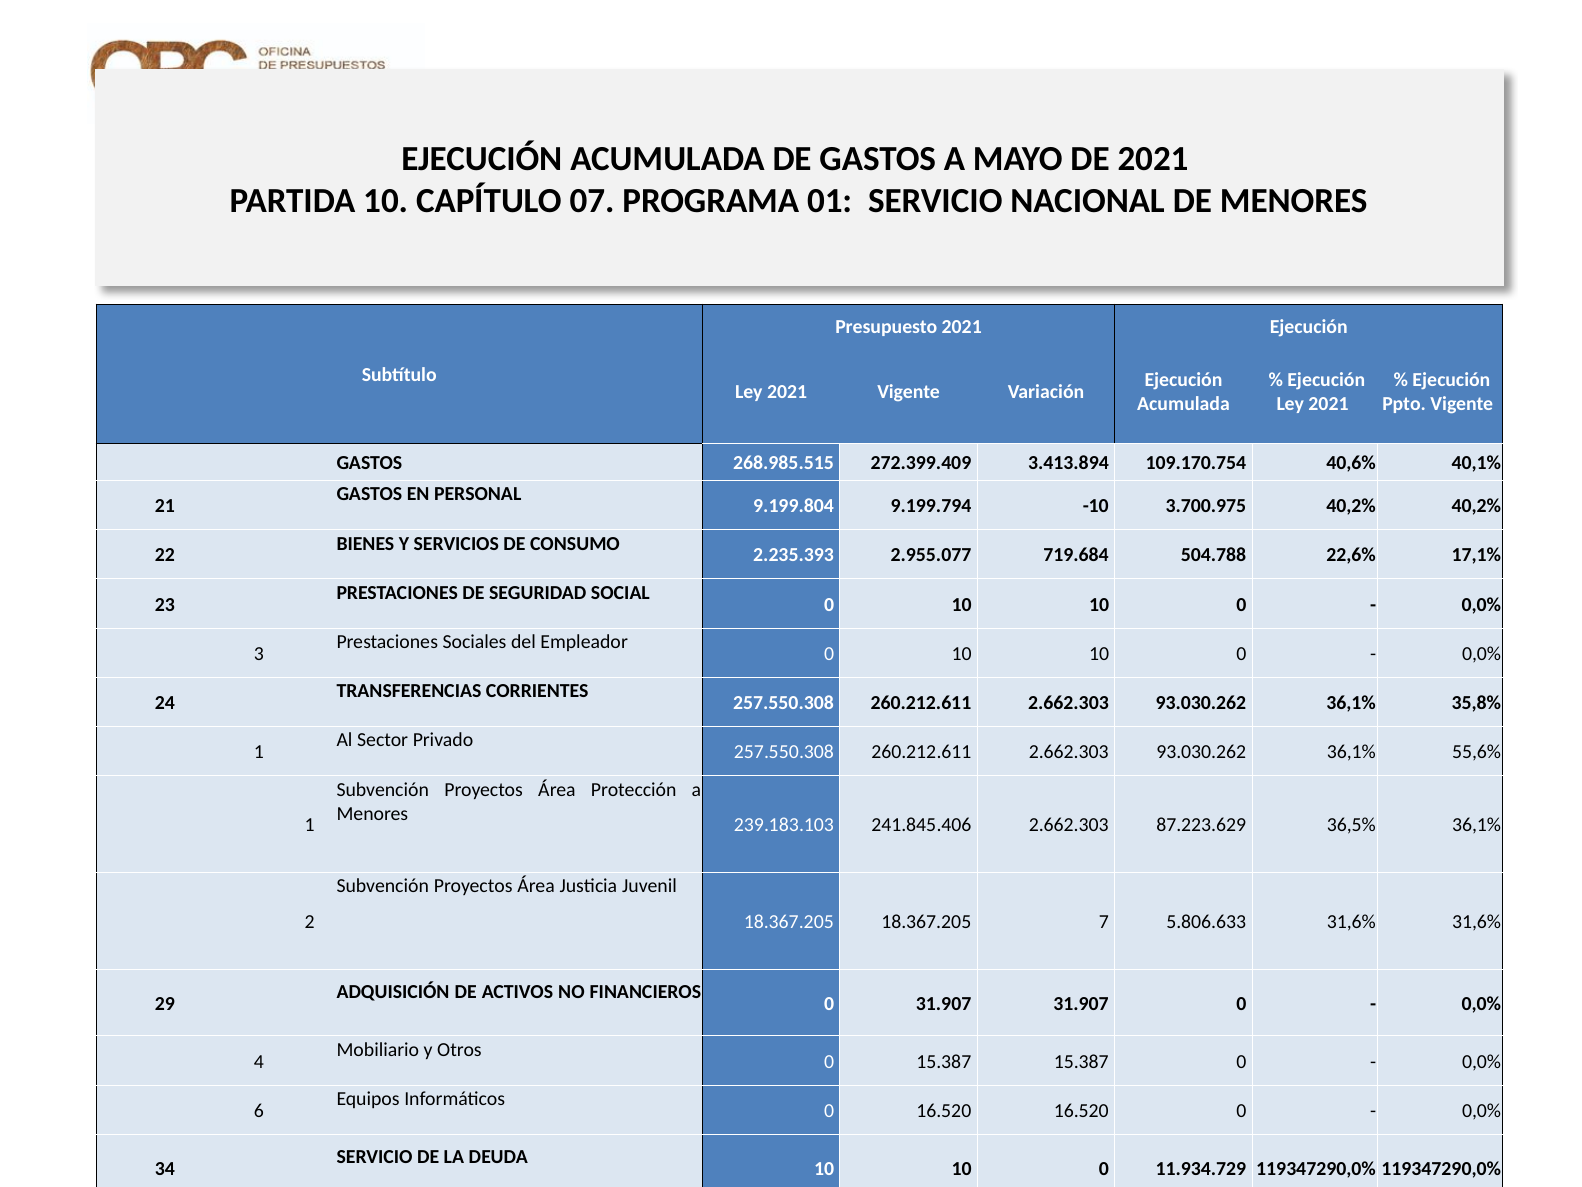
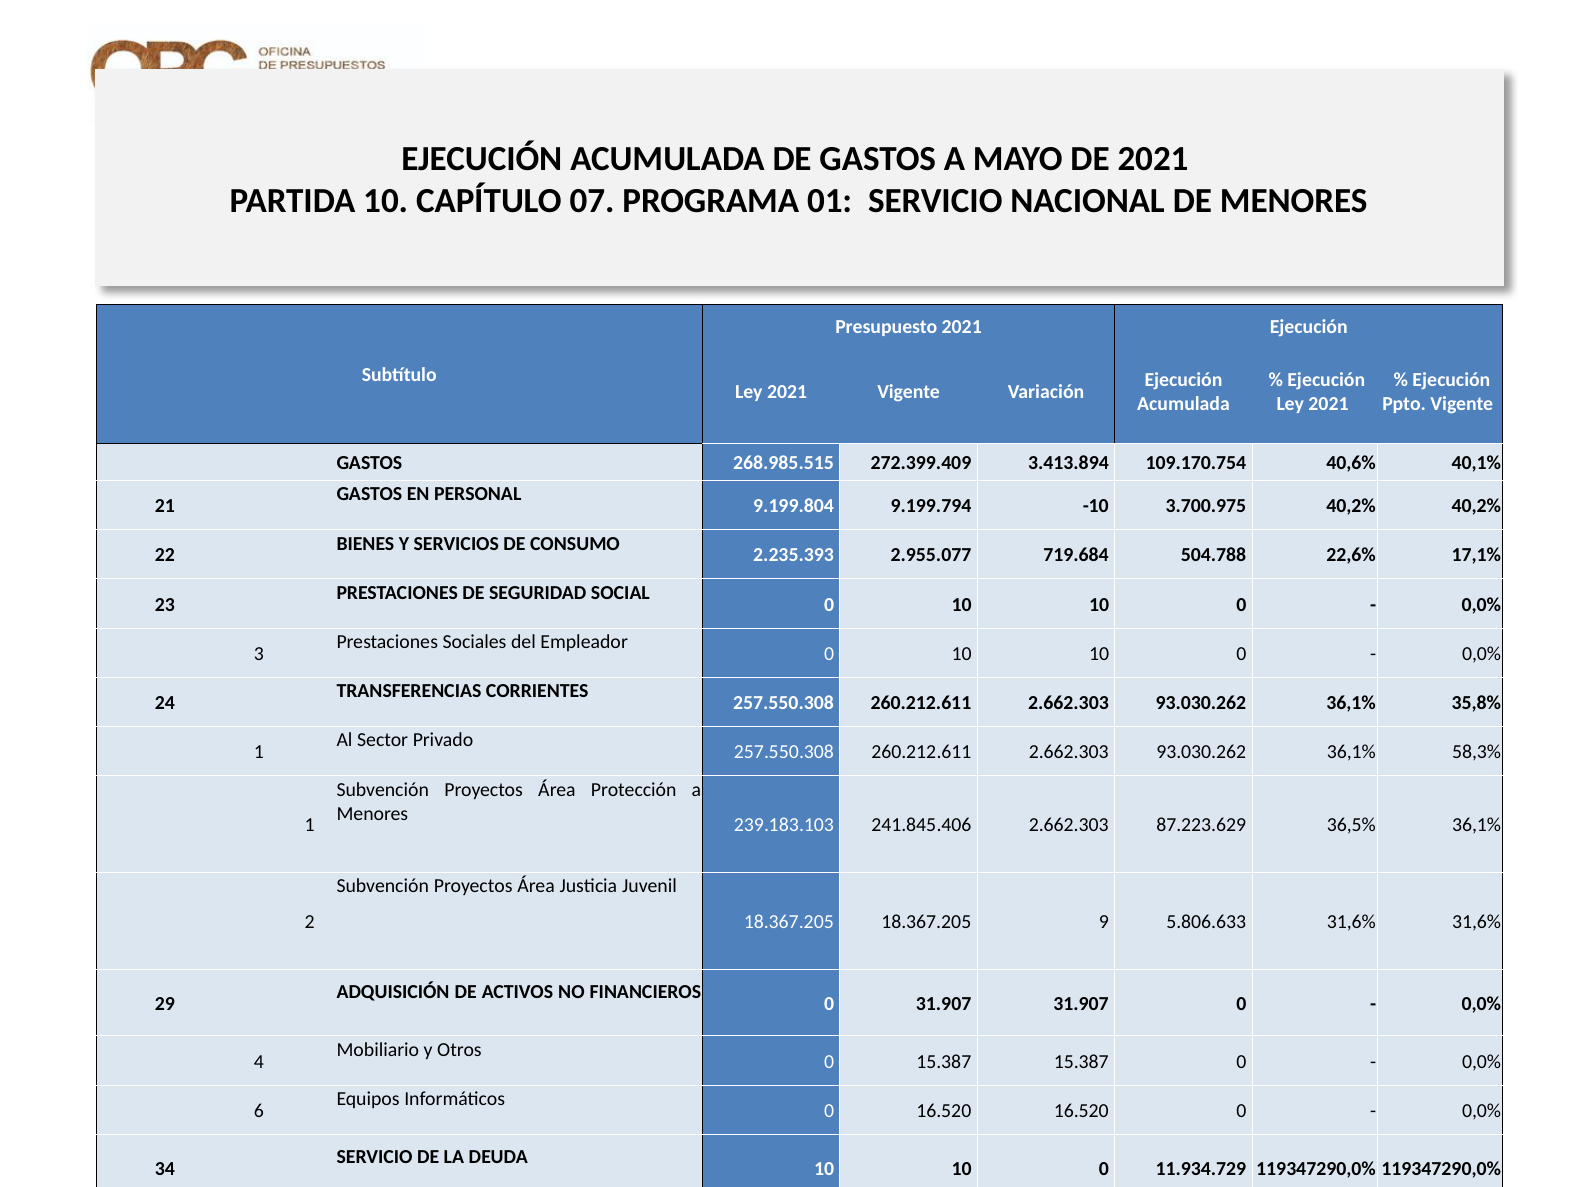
55,6%: 55,6% -> 58,3%
18.367.205 7: 7 -> 9
